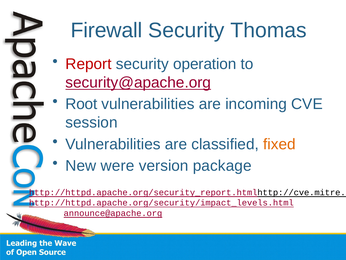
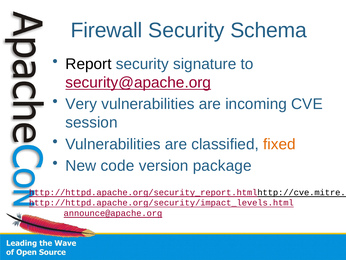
Thomas: Thomas -> Schema
Report colour: red -> black
operation: operation -> signature
Root: Root -> Very
were: were -> code
